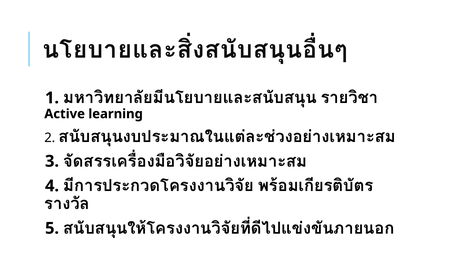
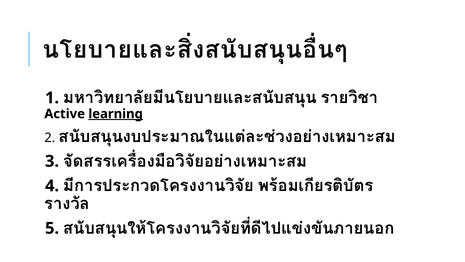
learning underline: none -> present
